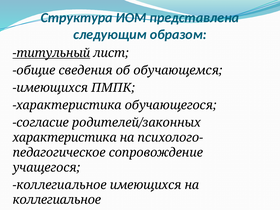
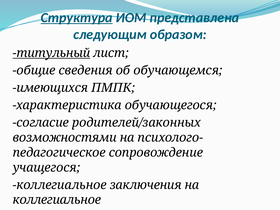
Структура underline: none -> present
характеристика at (65, 138): характеристика -> возможностями
коллегиальное имеющихся: имеющихся -> заключения
